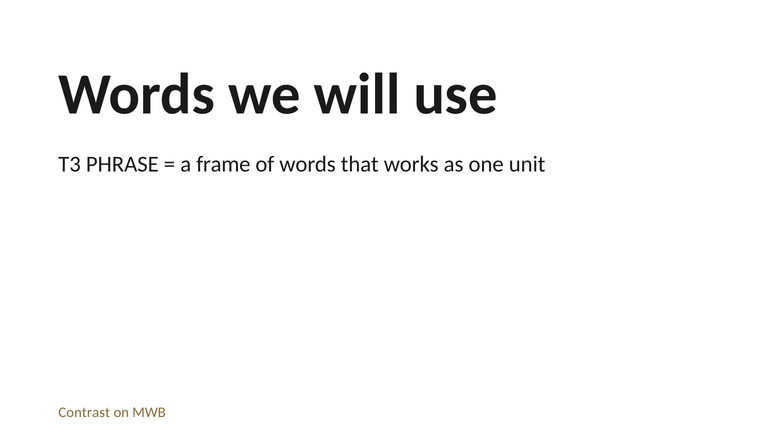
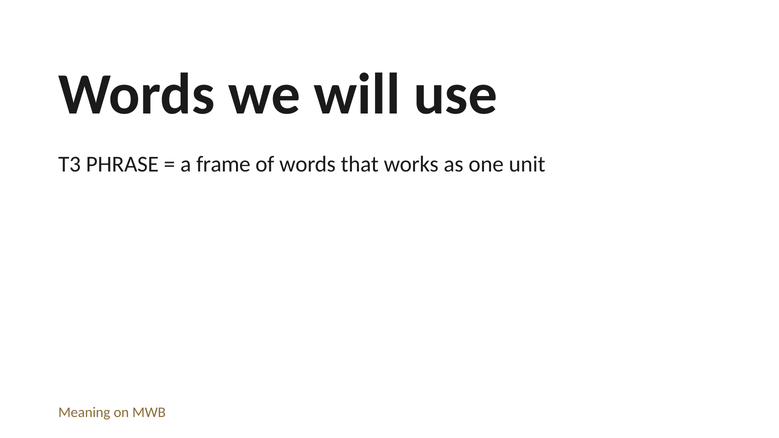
Contrast: Contrast -> Meaning
